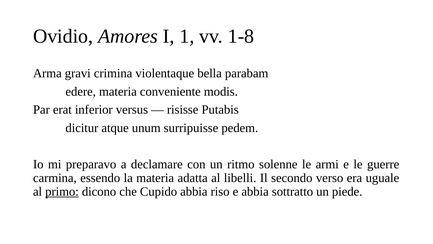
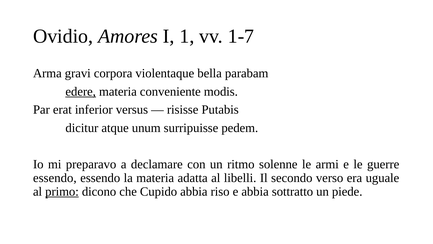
1-8: 1-8 -> 1-7
crimina: crimina -> corpora
edere underline: none -> present
carmina at (55, 178): carmina -> essendo
